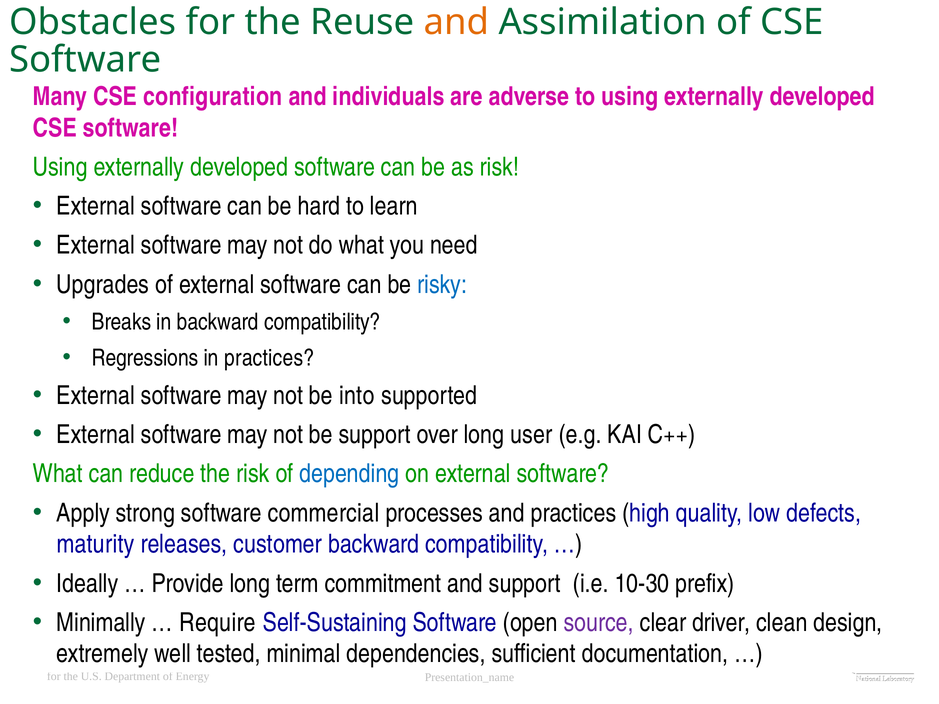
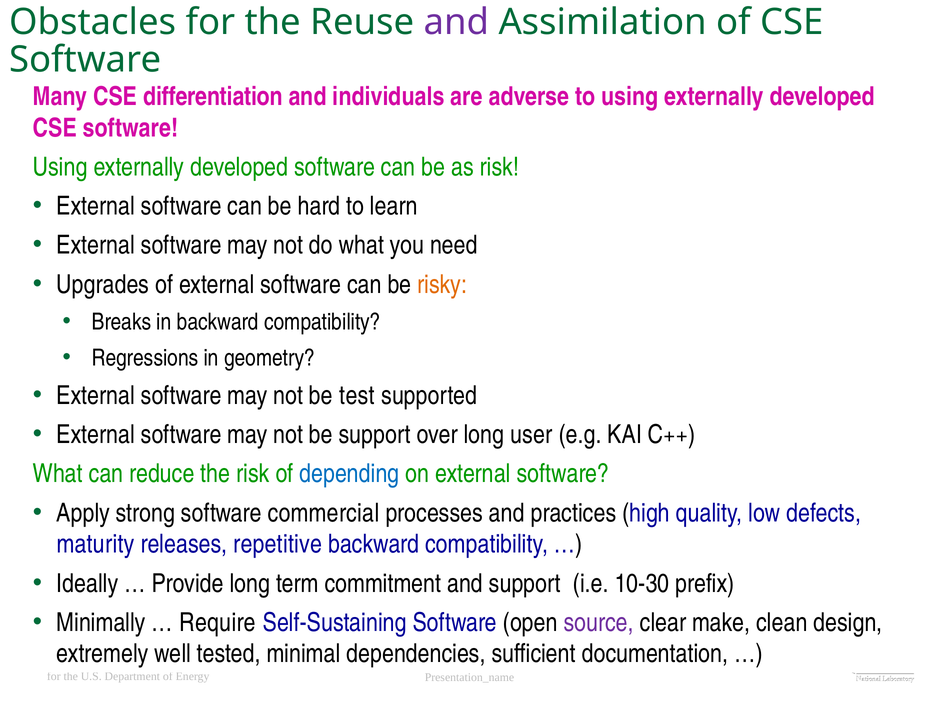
and at (456, 22) colour: orange -> purple
configuration: configuration -> differentiation
risky colour: blue -> orange
in practices: practices -> geometry
into: into -> test
customer: customer -> repetitive
driver: driver -> make
